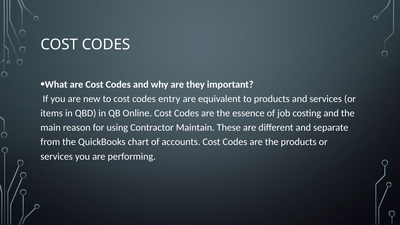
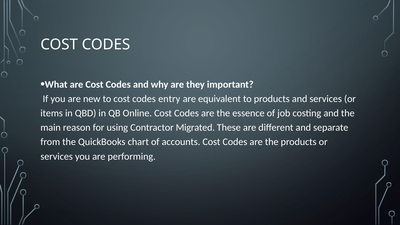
Maintain: Maintain -> Migrated
